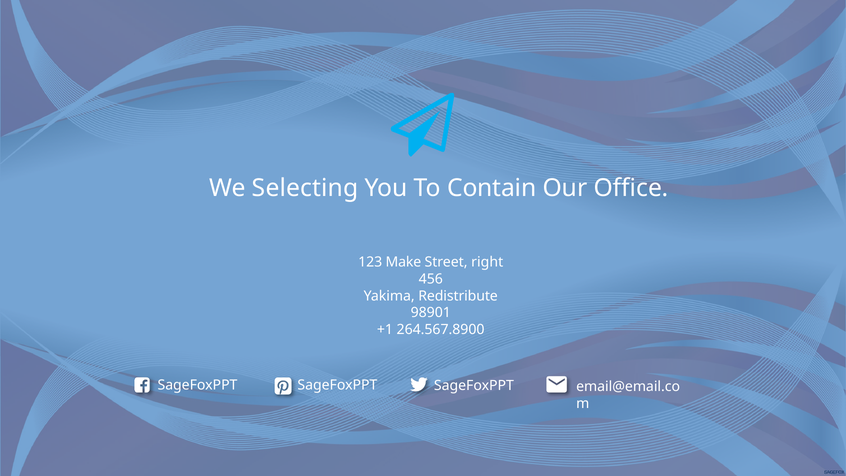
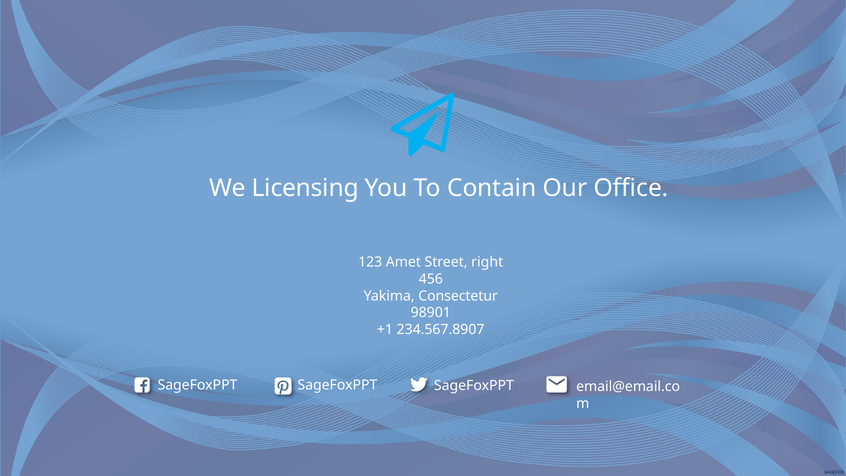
Selecting: Selecting -> Licensing
Make: Make -> Amet
Redistribute: Redistribute -> Consectetur
264.567.8900: 264.567.8900 -> 234.567.8907
